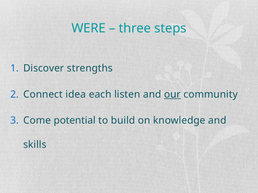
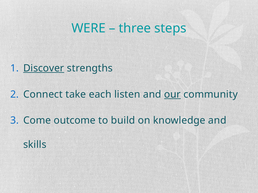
Discover underline: none -> present
idea: idea -> take
potential: potential -> outcome
